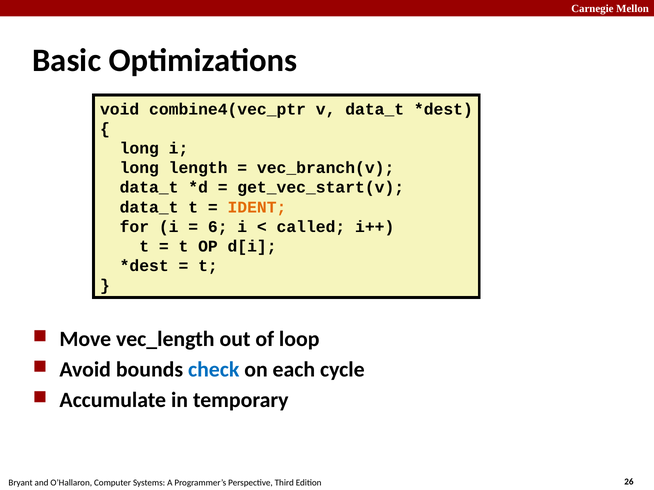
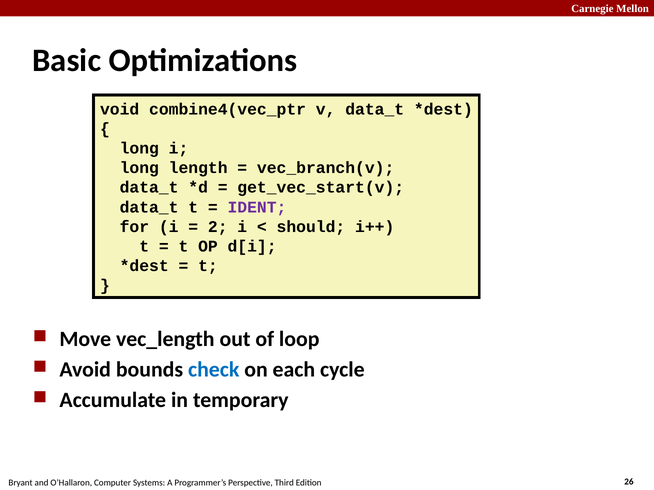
IDENT colour: orange -> purple
6: 6 -> 2
called: called -> should
